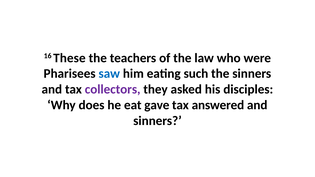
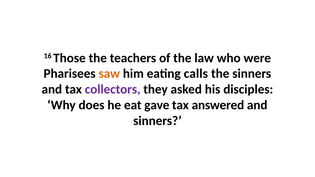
These: These -> Those
saw colour: blue -> orange
such: such -> calls
